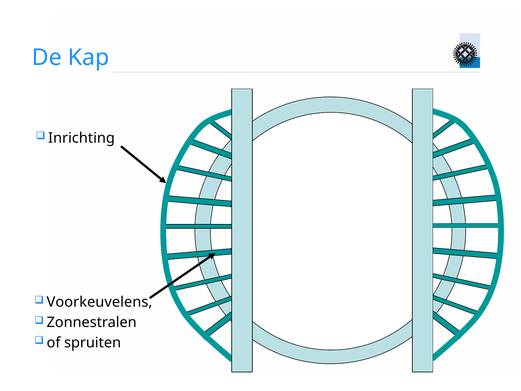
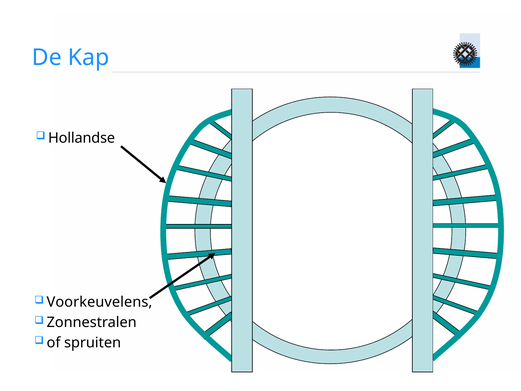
Inrichting: Inrichting -> Hollandse
